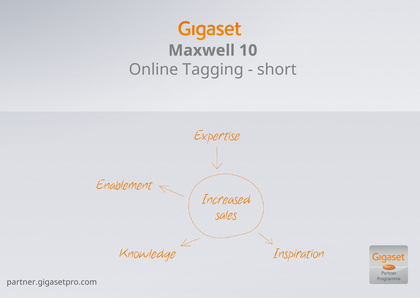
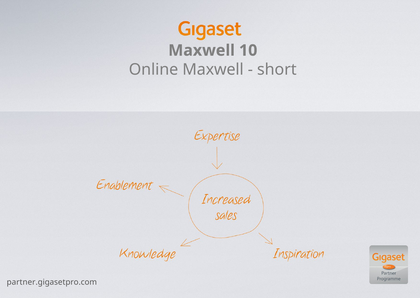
Online Tagging: Tagging -> Maxwell
